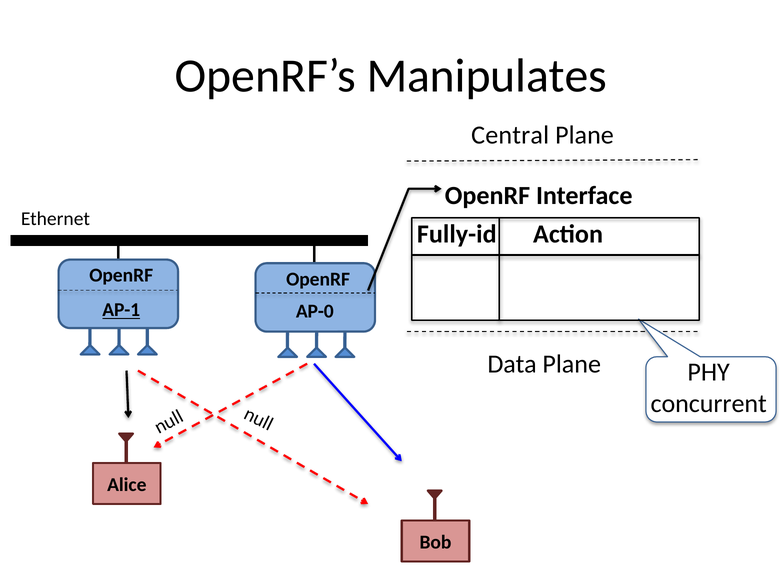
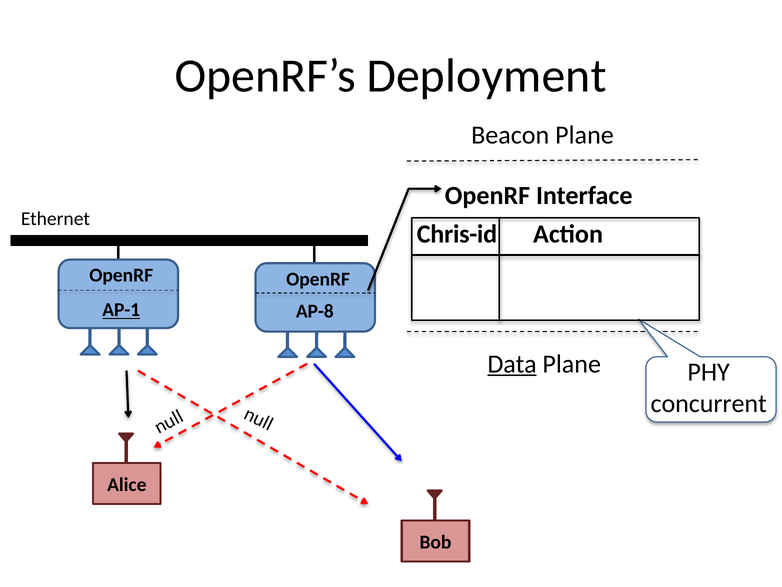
Manipulates: Manipulates -> Deployment
Central: Central -> Beacon
Fully-id: Fully-id -> Chris-id
AP-0: AP-0 -> AP-8
Data underline: none -> present
